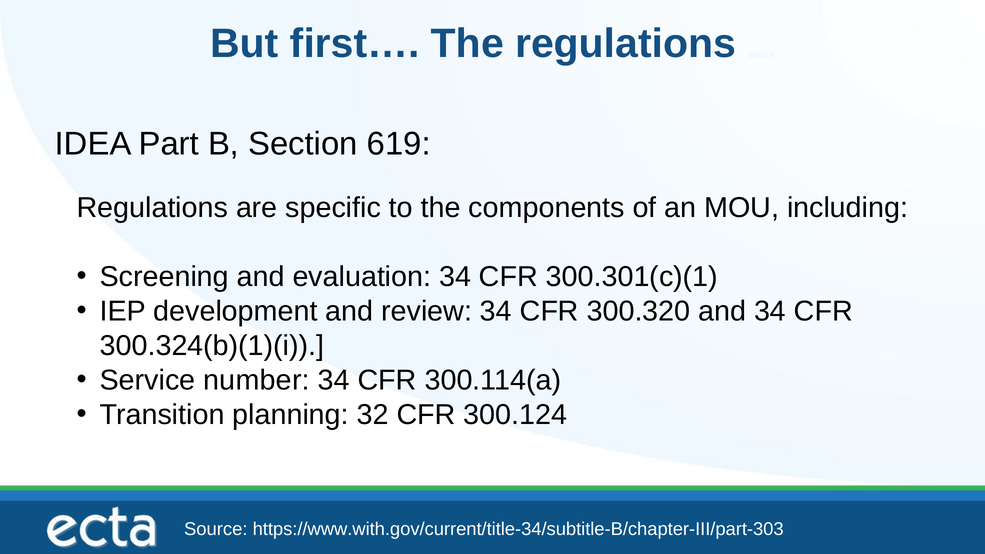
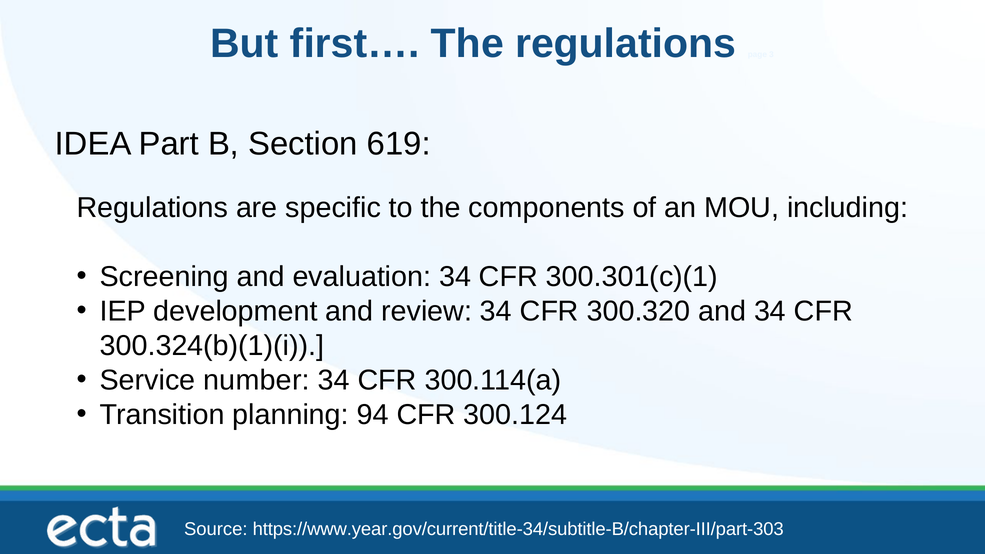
32: 32 -> 94
https://www.with.gov/current/title-34/subtitle-B/chapter-III/part-303: https://www.with.gov/current/title-34/subtitle-B/chapter-III/part-303 -> https://www.year.gov/current/title-34/subtitle-B/chapter-III/part-303
